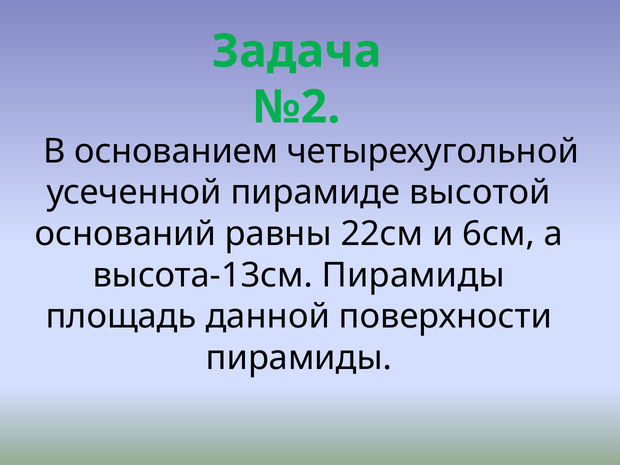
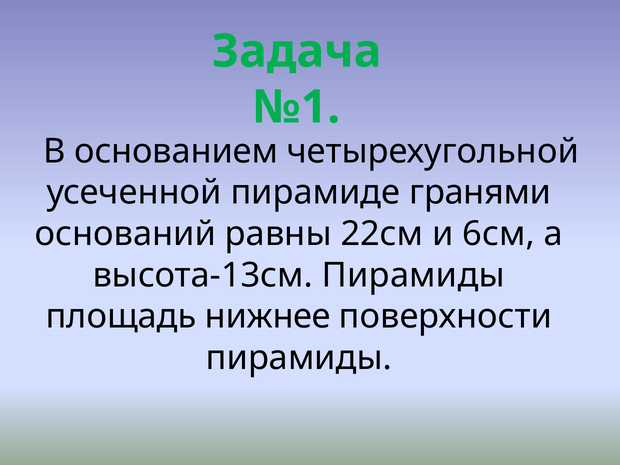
№2: №2 -> №1
высотой: высотой -> гранями
данной: данной -> нижнее
